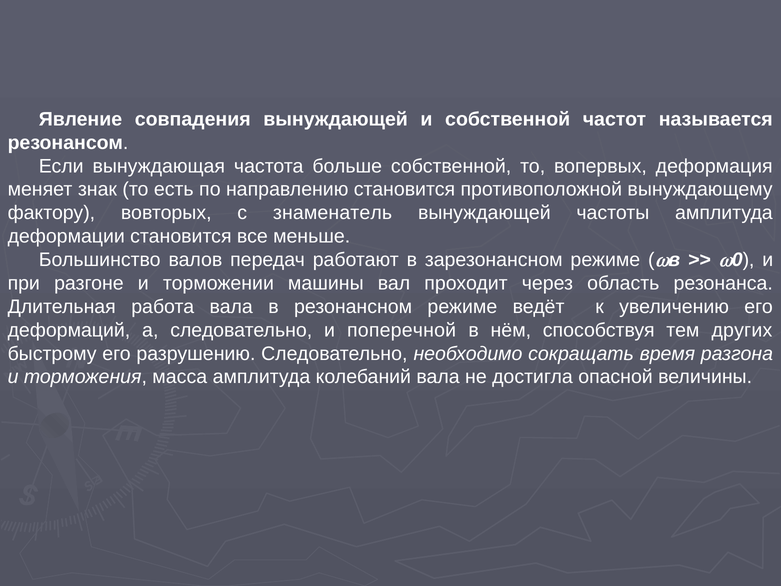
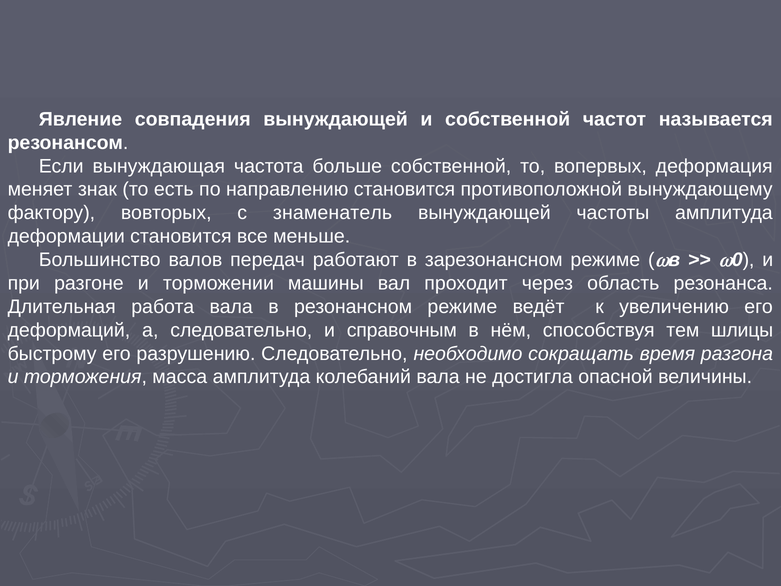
поперечной: поперечной -> справочным
других: других -> шлицы
